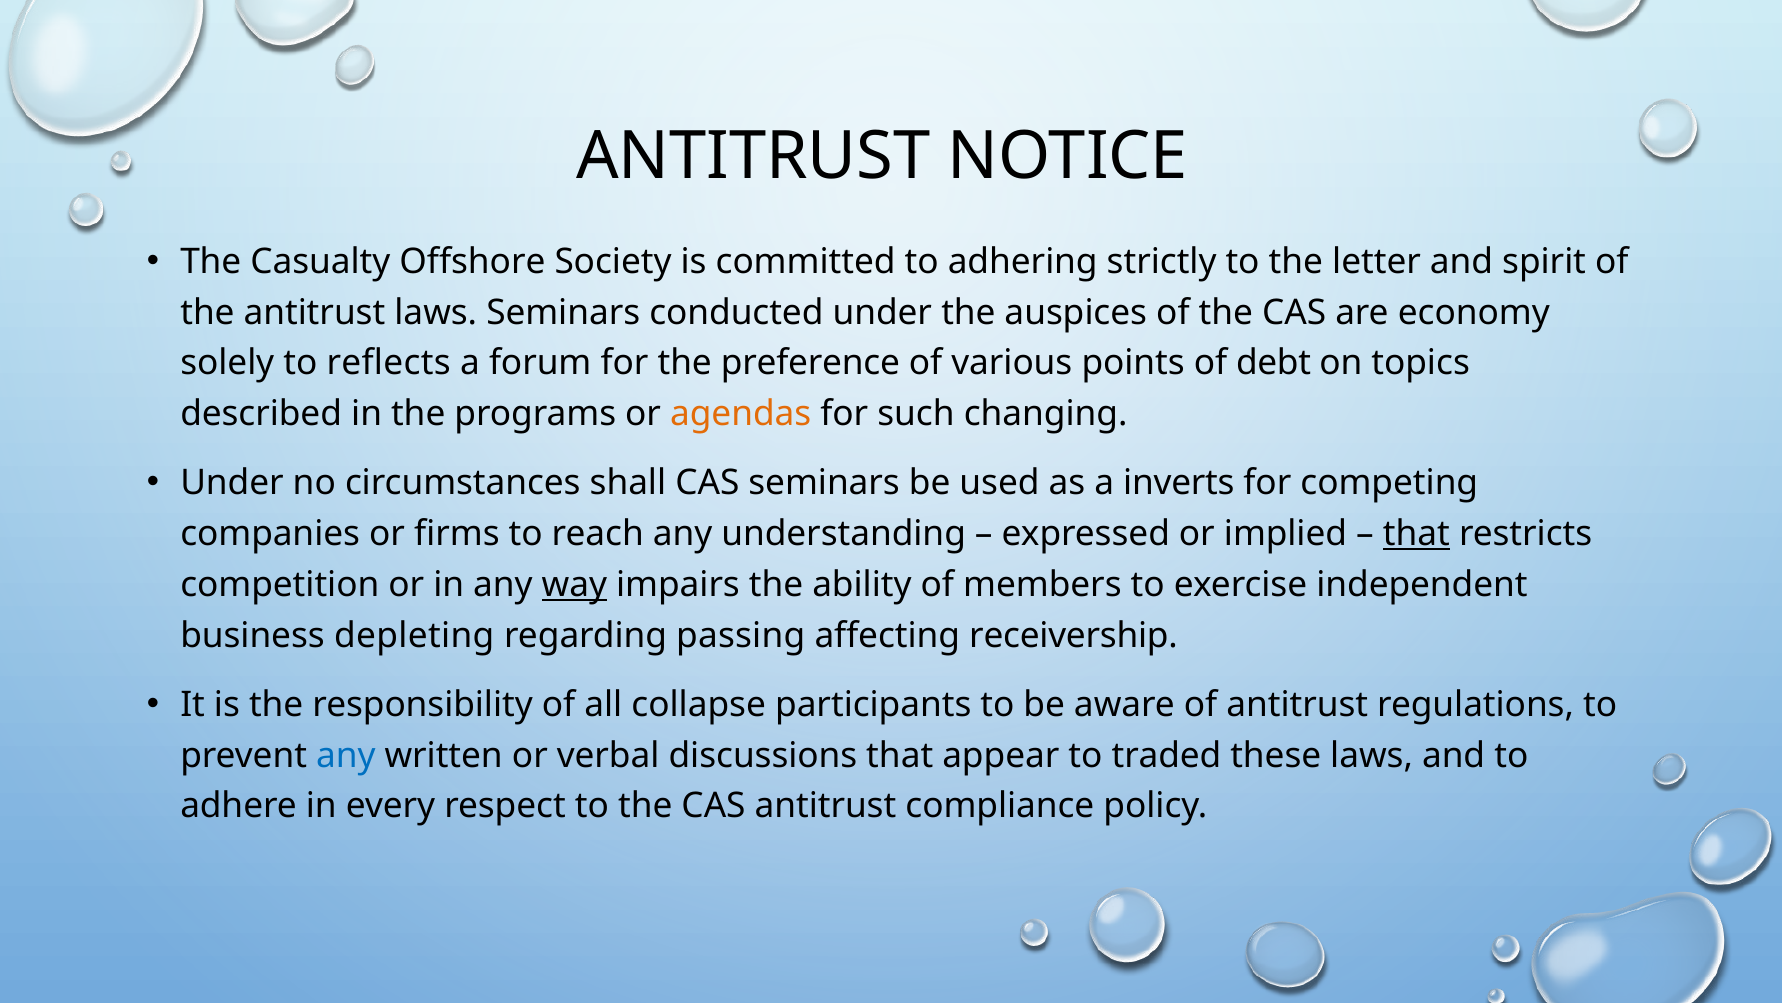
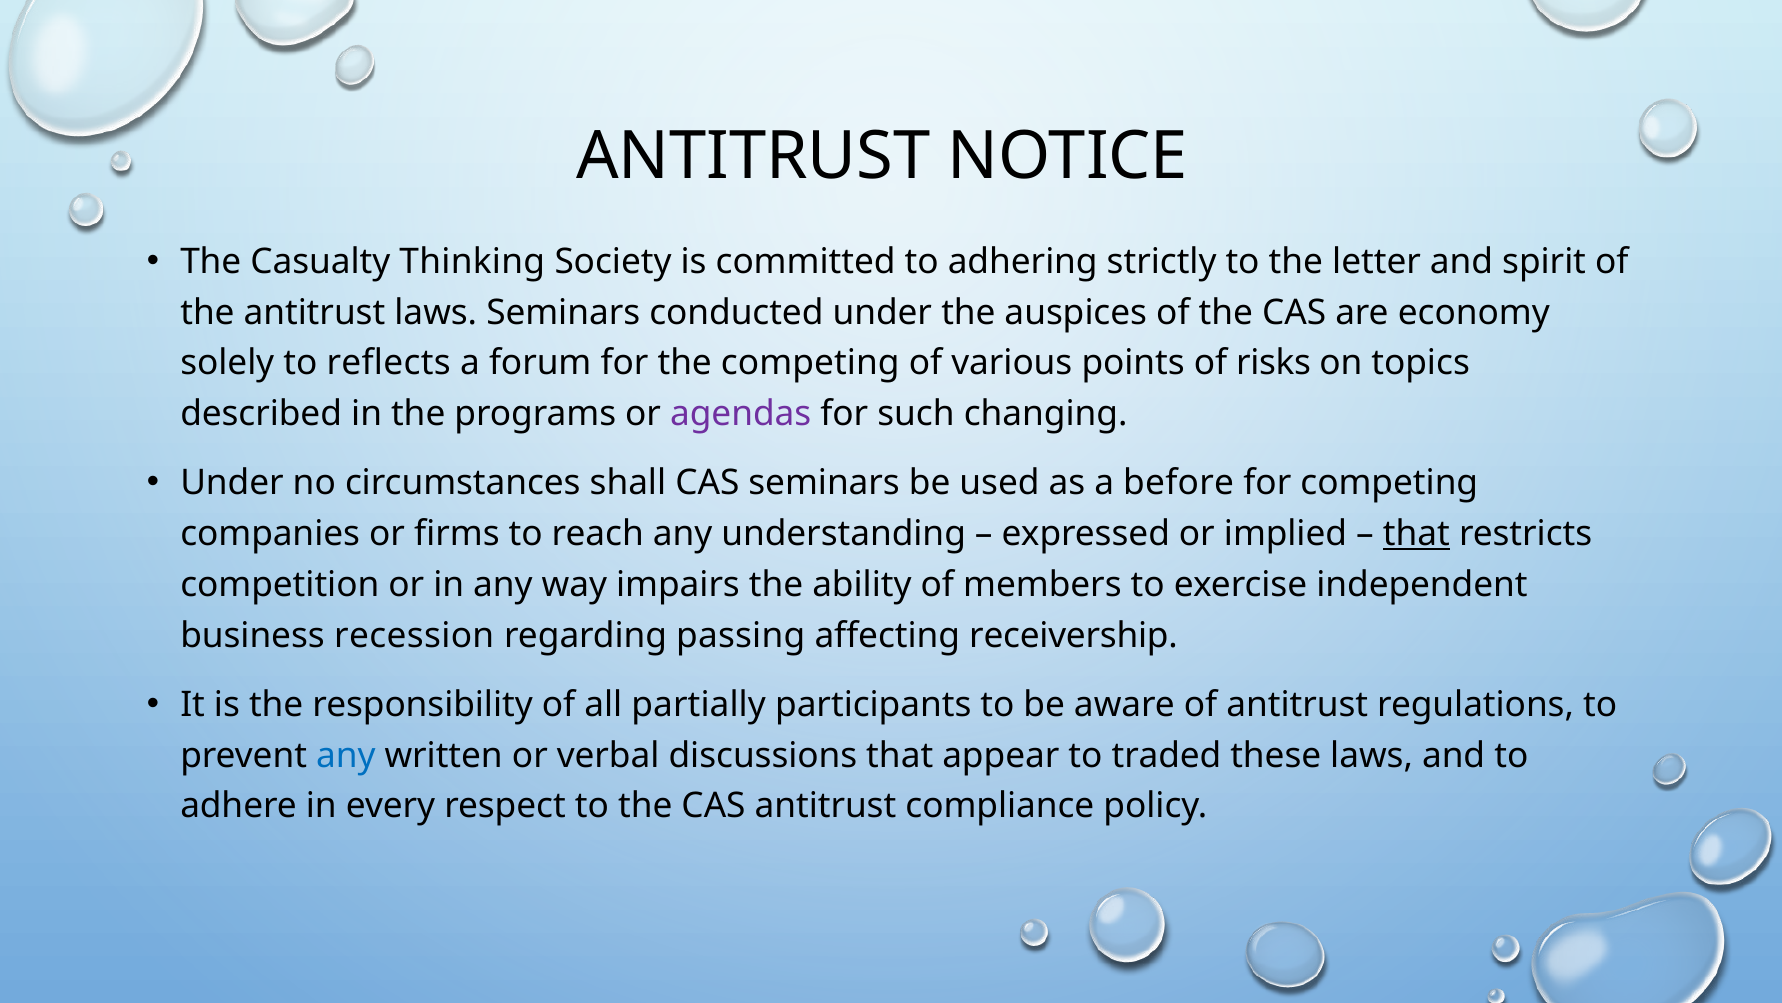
Offshore: Offshore -> Thinking
the preference: preference -> competing
debt: debt -> risks
agendas colour: orange -> purple
inverts: inverts -> before
way underline: present -> none
depleting: depleting -> recession
collapse: collapse -> partially
